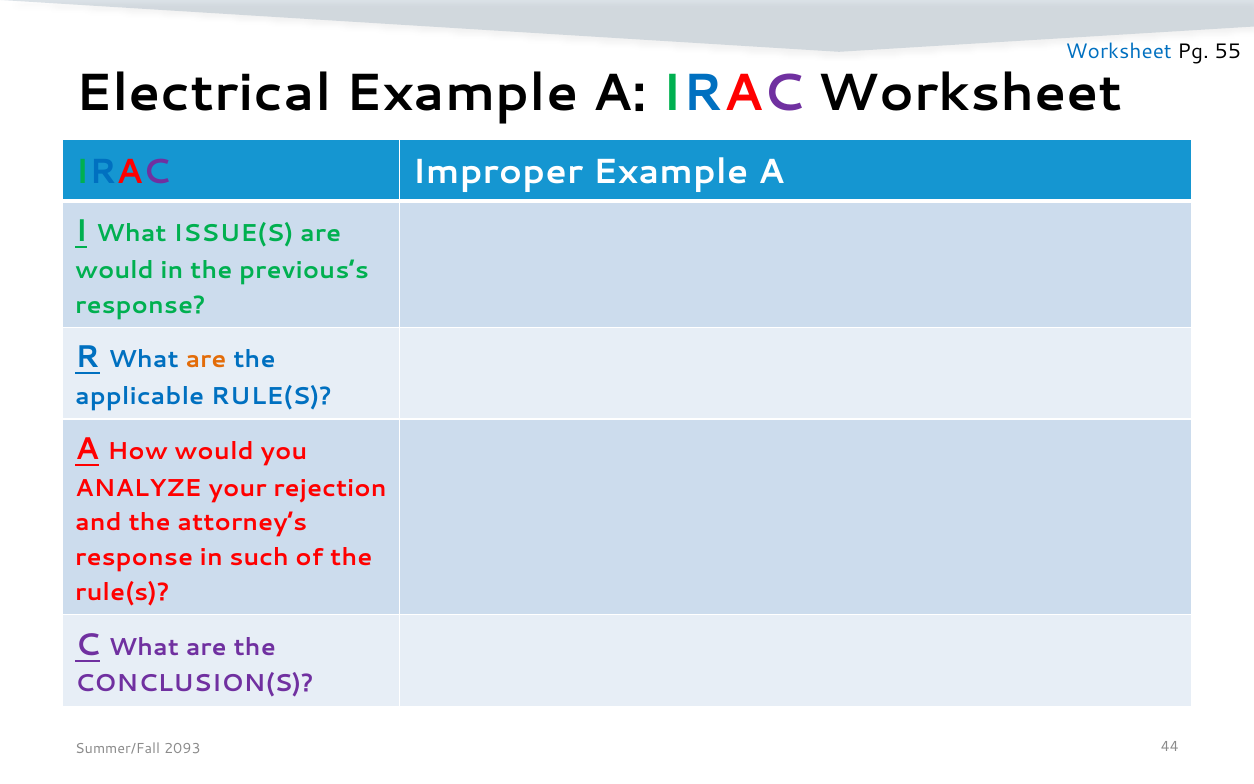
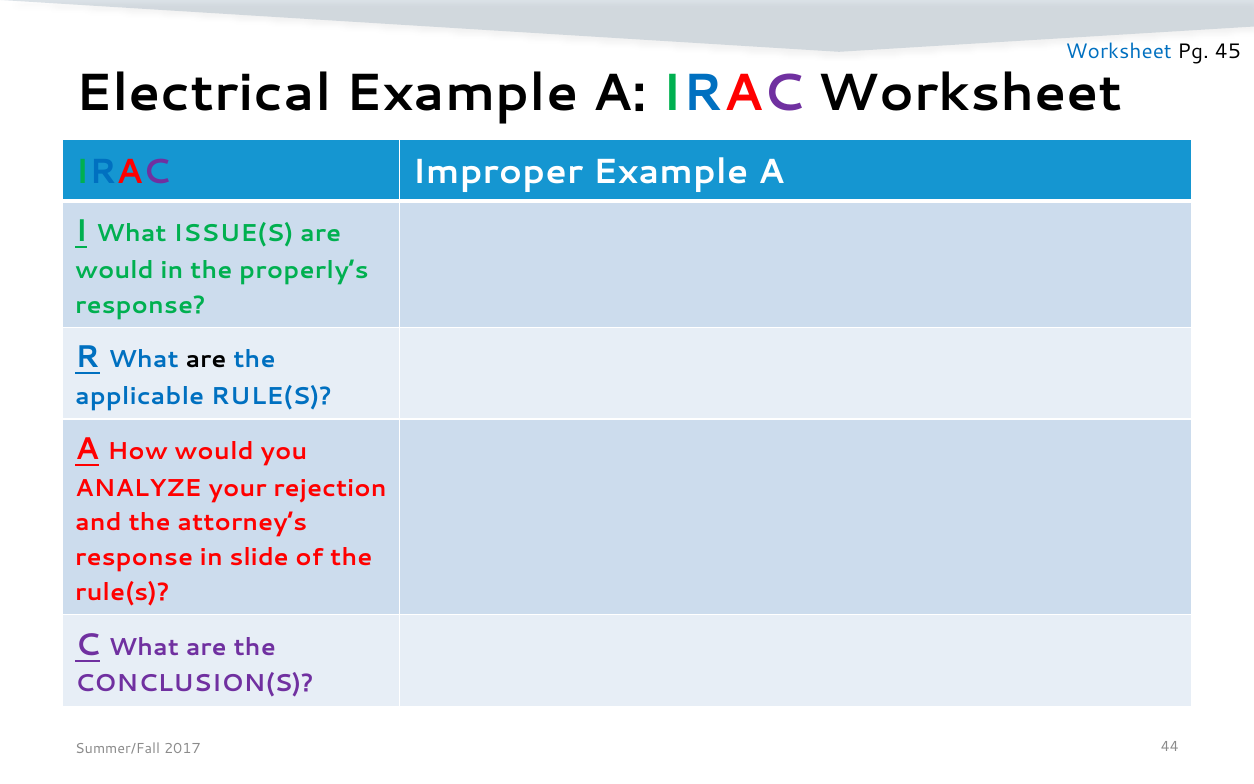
55: 55 -> 45
previous’s: previous’s -> properly’s
are at (206, 360) colour: orange -> black
such: such -> slide
2093: 2093 -> 2017
